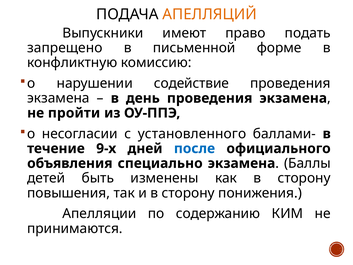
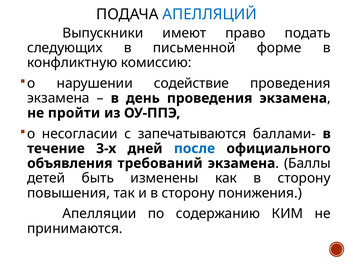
АПЕЛЛЯЦИЙ colour: orange -> blue
запрещено: запрещено -> следующих
установленного: установленного -> запечатываются
9-х: 9-х -> 3-х
специально: специально -> требований
